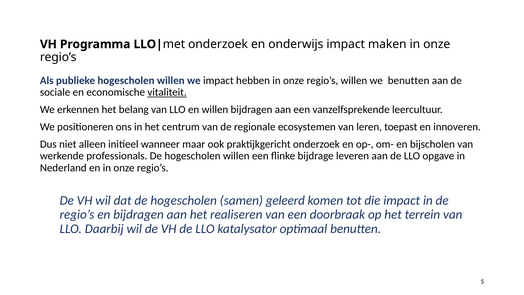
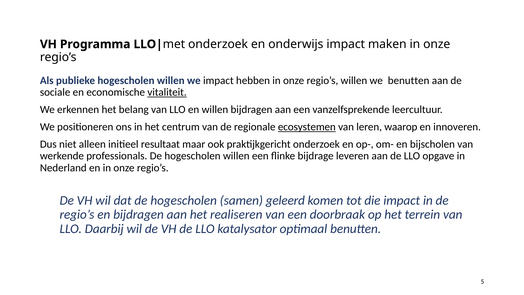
ecosystemen underline: none -> present
toepast: toepast -> waarop
wanneer: wanneer -> resultaat
